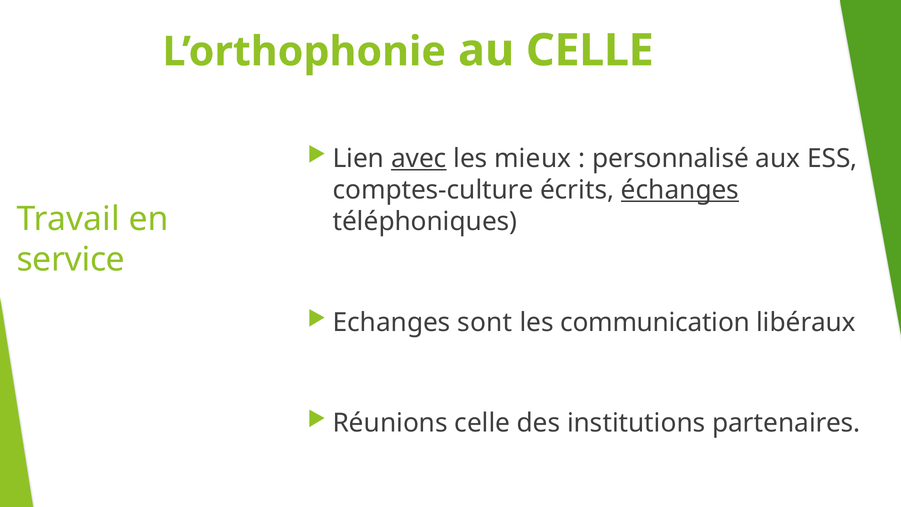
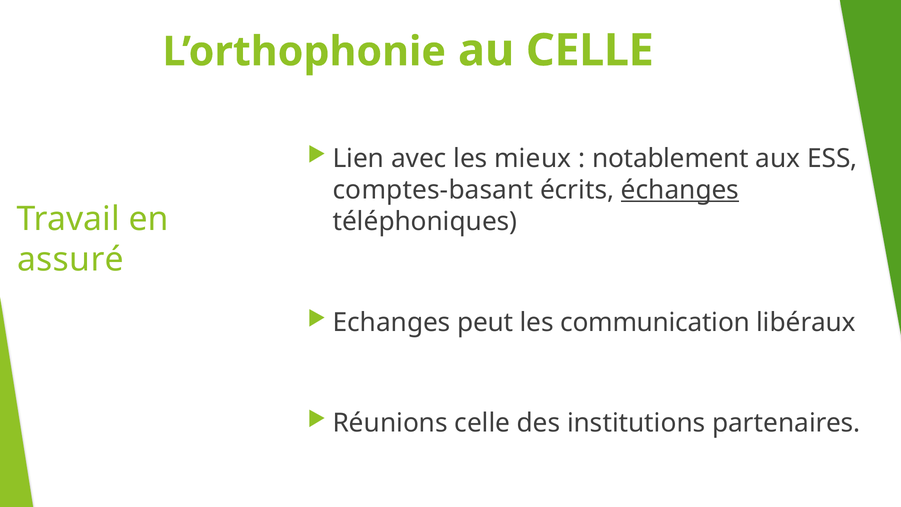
avec underline: present -> none
personnalisé: personnalisé -> notablement
comptes-culture: comptes-culture -> comptes-basant
service: service -> assuré
sont: sont -> peut
